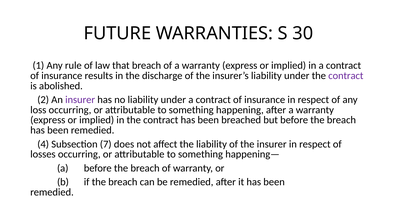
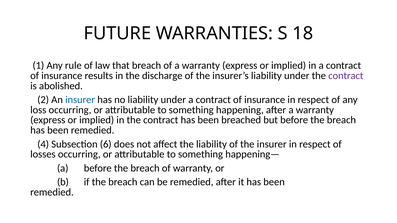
30: 30 -> 18
insurer at (80, 100) colour: purple -> blue
7: 7 -> 6
